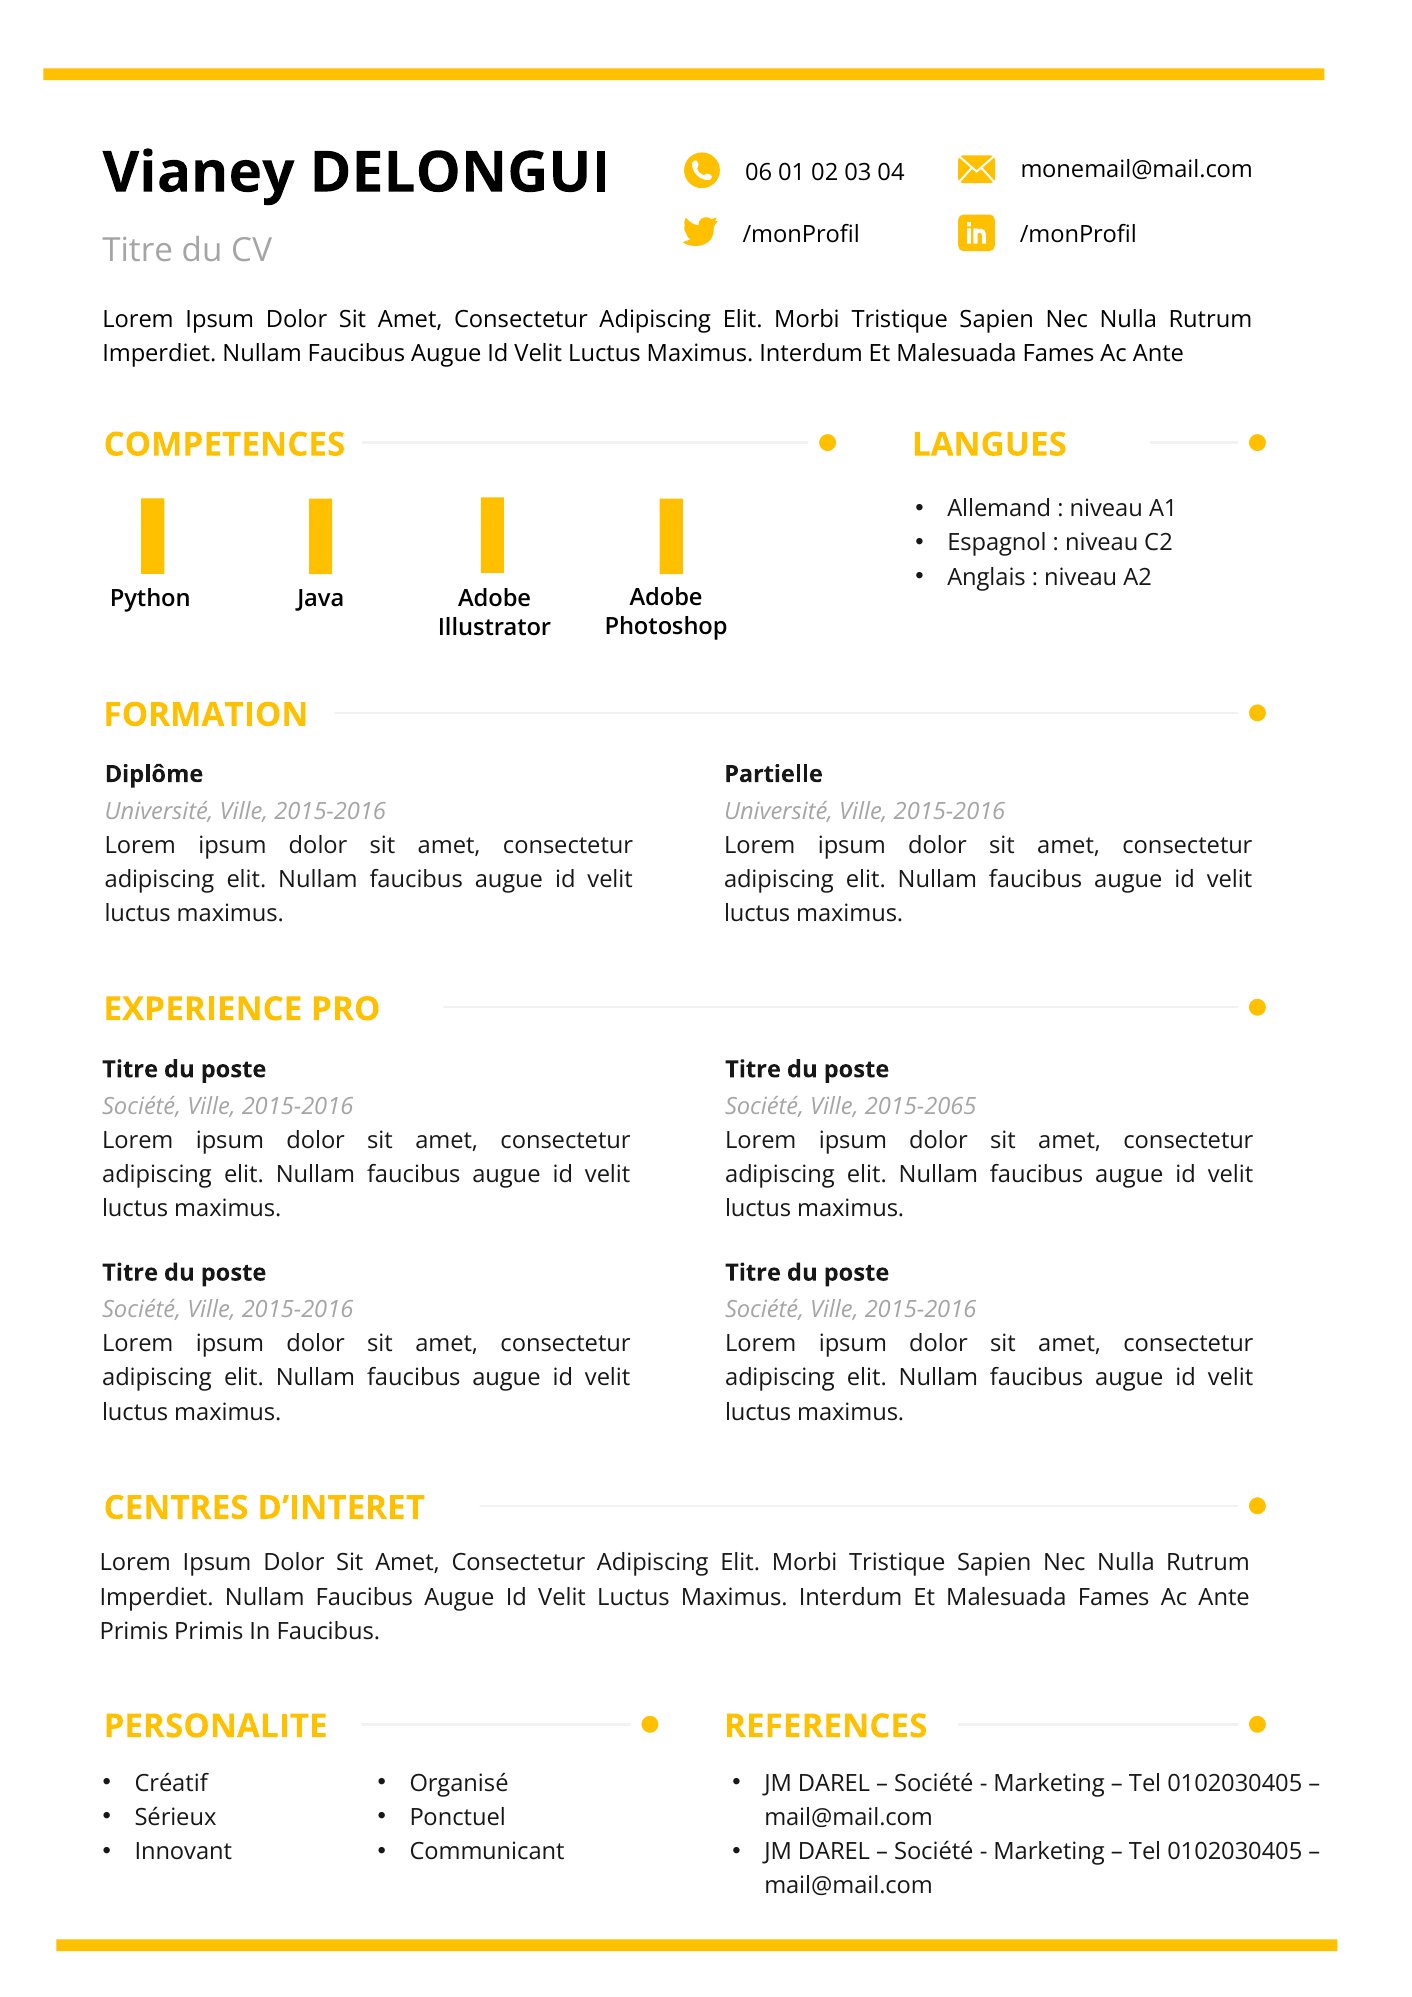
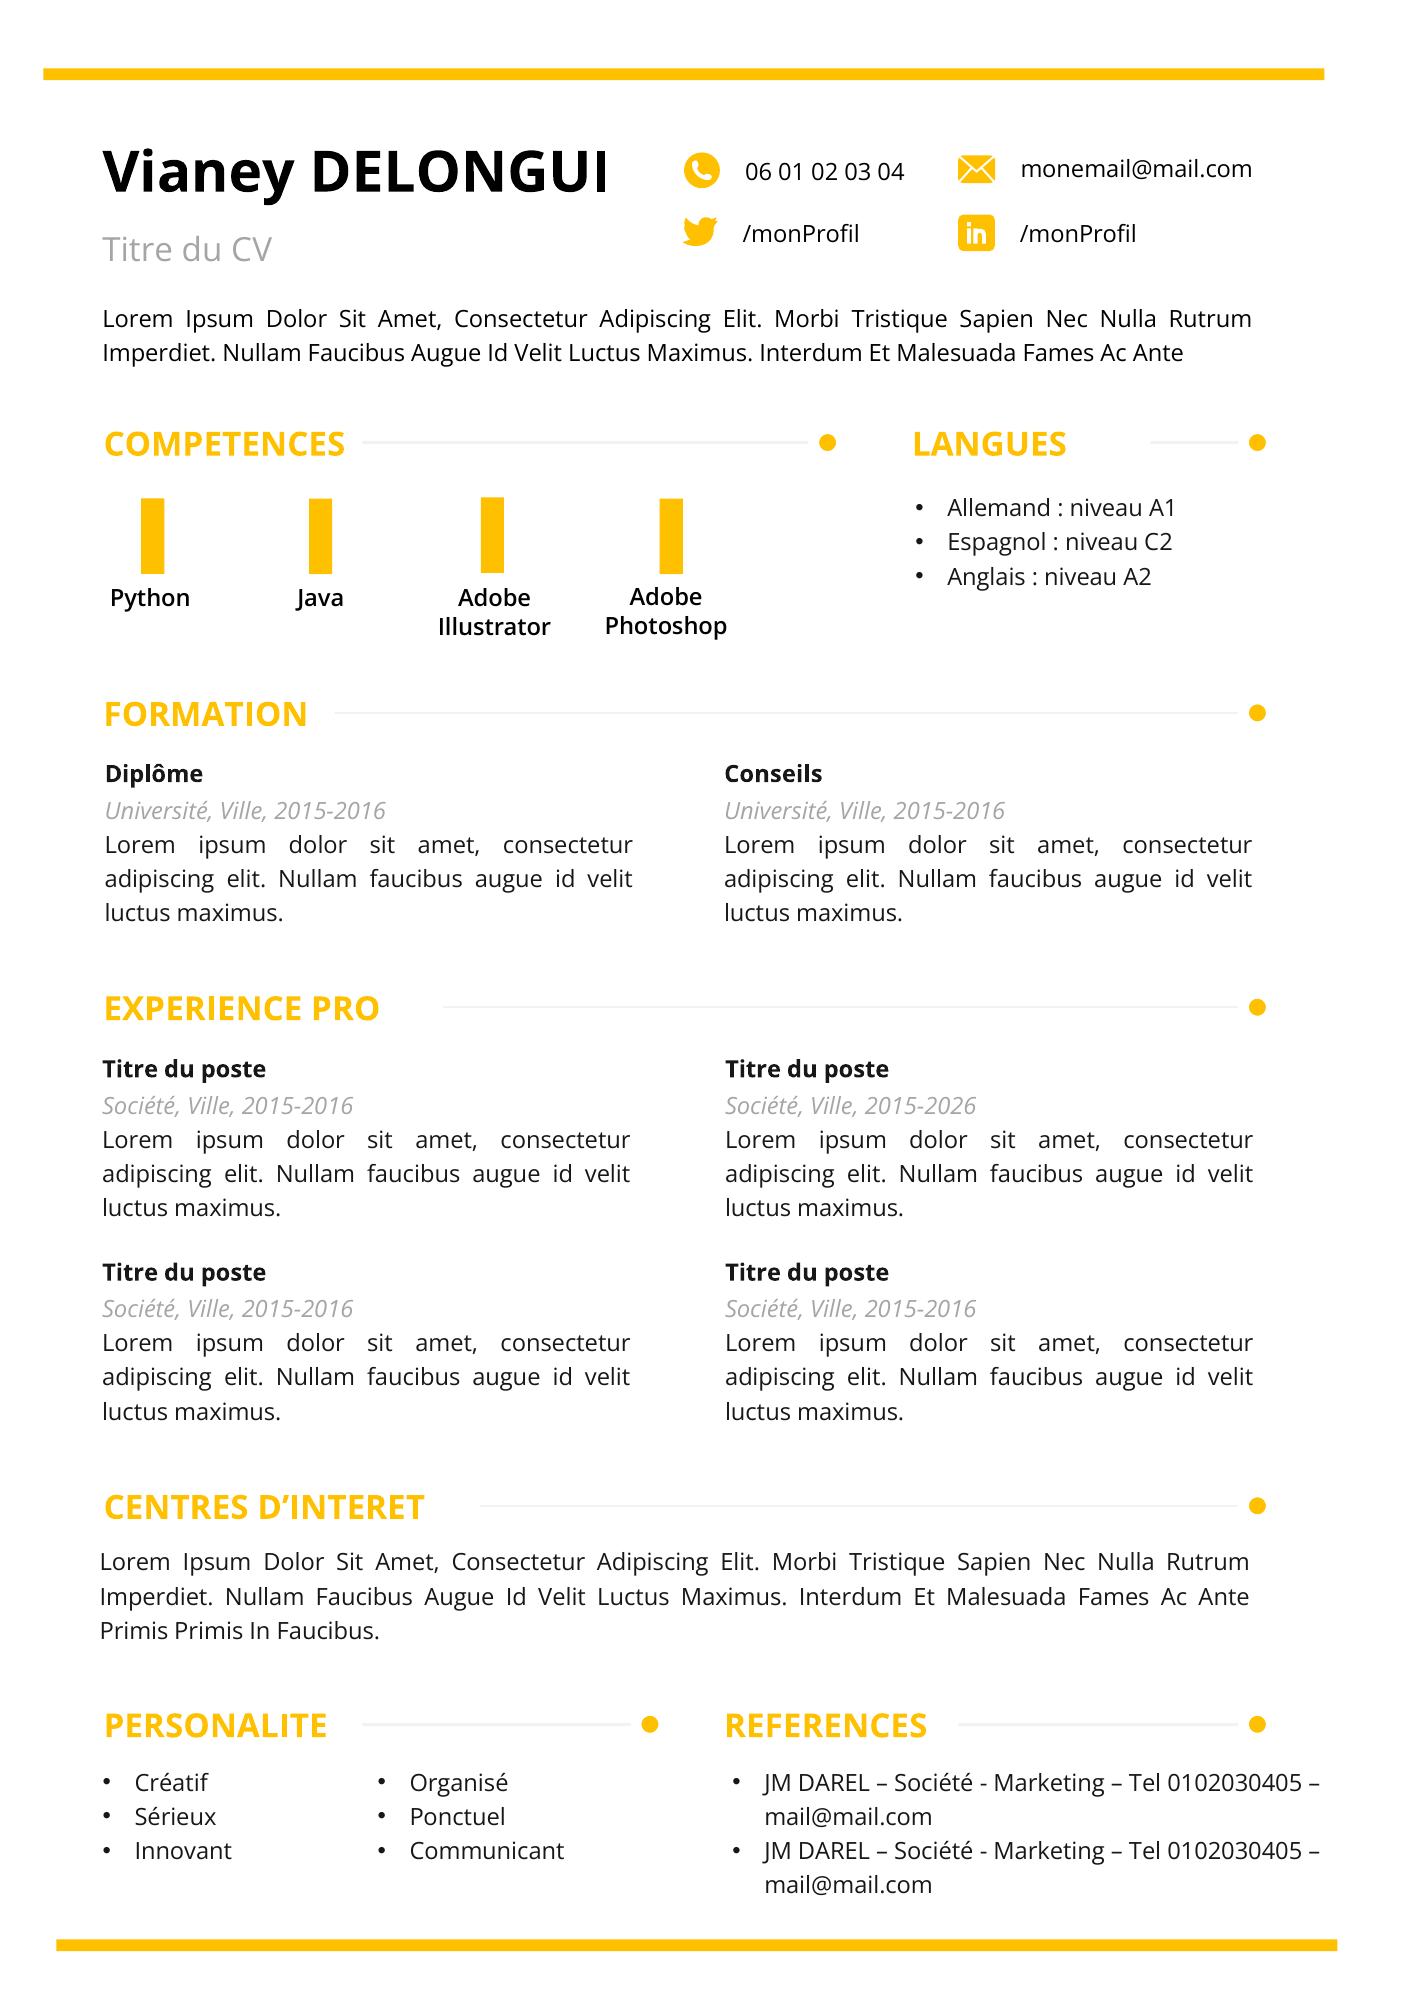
Partielle: Partielle -> Conseils
2015-2065: 2015-2065 -> 2015-2026
